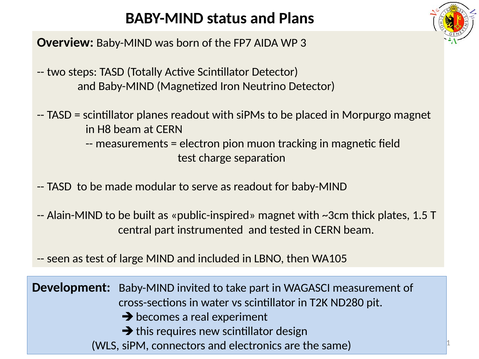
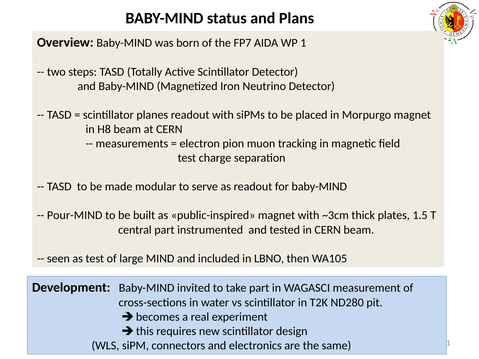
WP 3: 3 -> 1
Alain-MIND: Alain-MIND -> Pour-MIND
